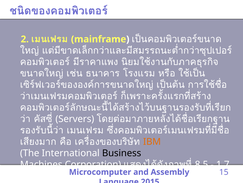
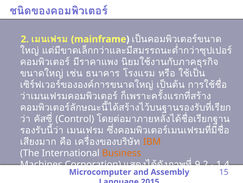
Servers: Servers -> Control
Business colour: black -> orange
8.5: 8.5 -> 9.2
1.7: 1.7 -> 1.4
